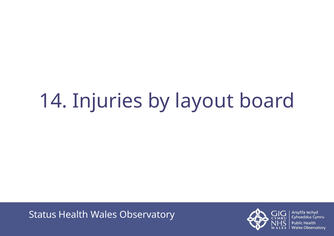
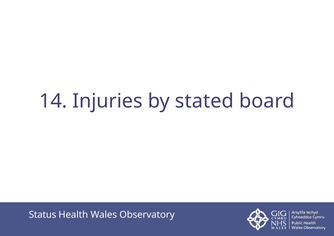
layout: layout -> stated
